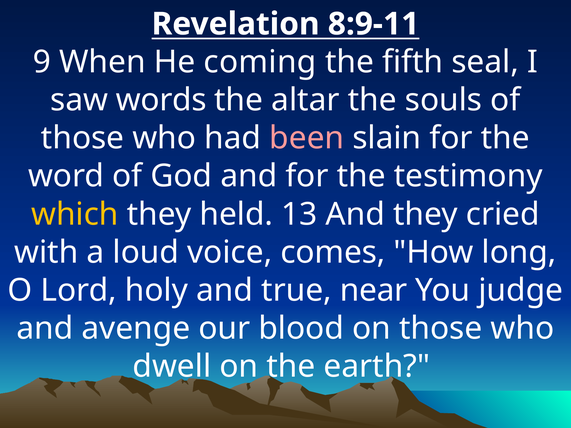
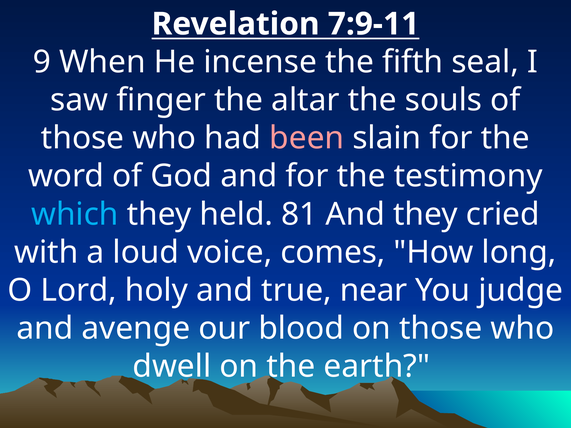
8:9-11: 8:9-11 -> 7:9-11
coming: coming -> incense
words: words -> finger
which colour: yellow -> light blue
13: 13 -> 81
